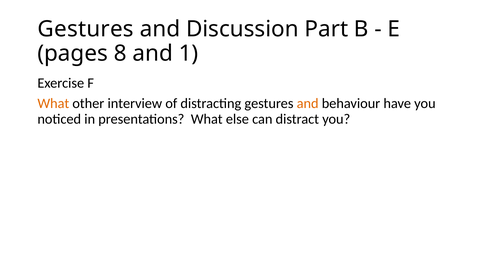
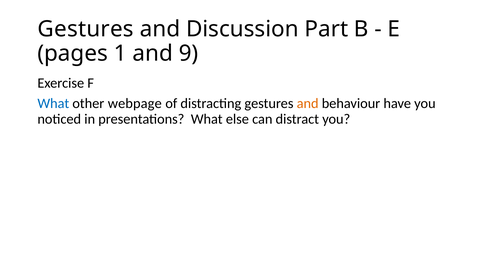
8: 8 -> 1
1: 1 -> 9
What at (53, 104) colour: orange -> blue
interview: interview -> webpage
